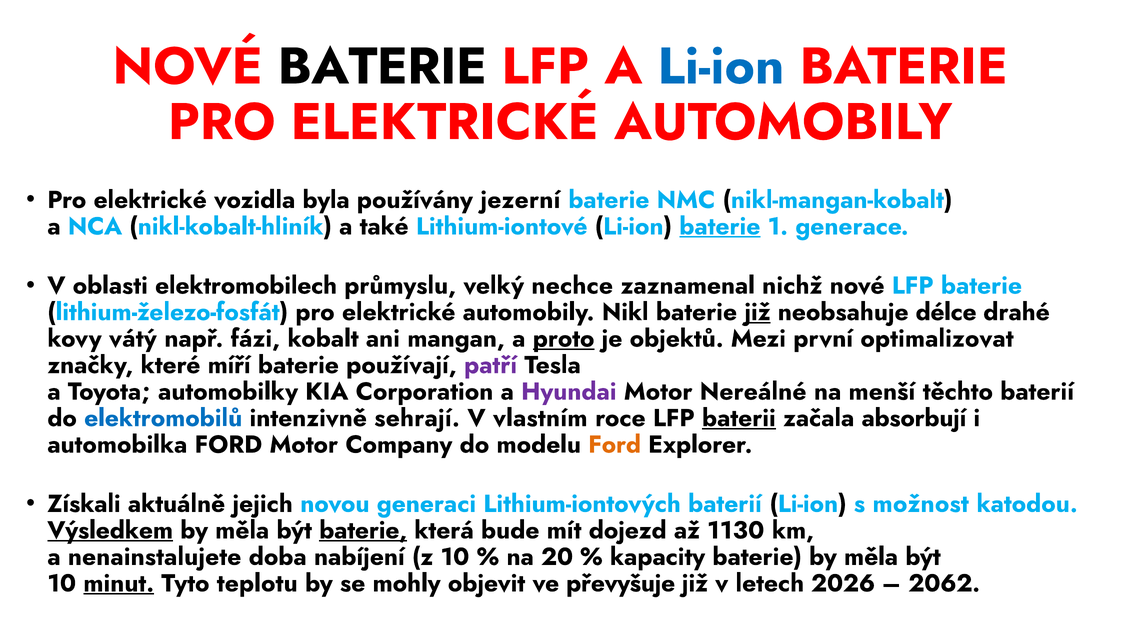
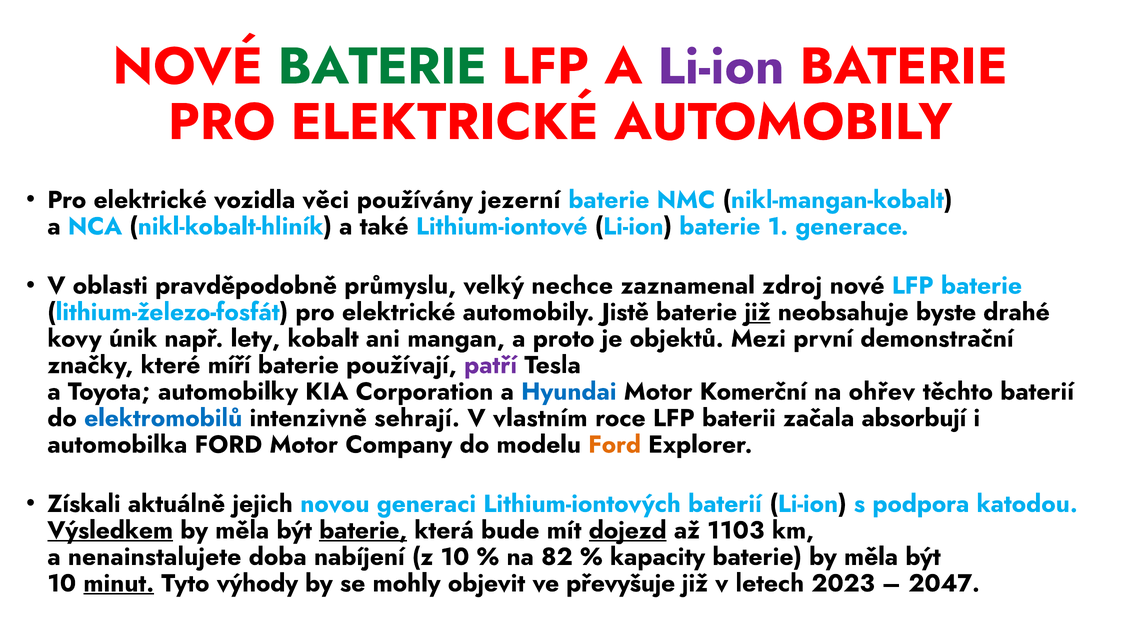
BATERIE at (382, 66) colour: black -> green
Li-ion at (721, 66) colour: blue -> purple
byla: byla -> věci
baterie at (720, 226) underline: present -> none
elektromobilech: elektromobilech -> pravděpodobně
nichž: nichž -> zdroj
Nikl: Nikl -> Jistě
délce: délce -> byste
vátý: vátý -> únik
fázi: fázi -> lety
proto underline: present -> none
optimalizovat: optimalizovat -> demonstrační
Hyundai colour: purple -> blue
Nereálné: Nereálné -> Komerční
menší: menší -> ohřev
baterii underline: present -> none
možnost: možnost -> podpora
dojezd underline: none -> present
1130: 1130 -> 1103
20: 20 -> 82
teplotu: teplotu -> výhody
2026: 2026 -> 2023
2062: 2062 -> 2047
